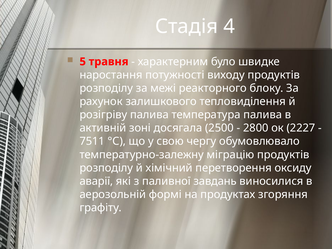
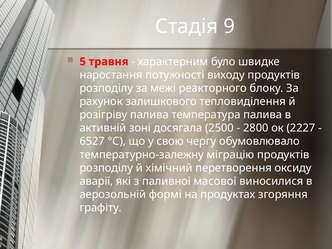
4: 4 -> 9
7511: 7511 -> 6527
завдань: завдань -> масової
